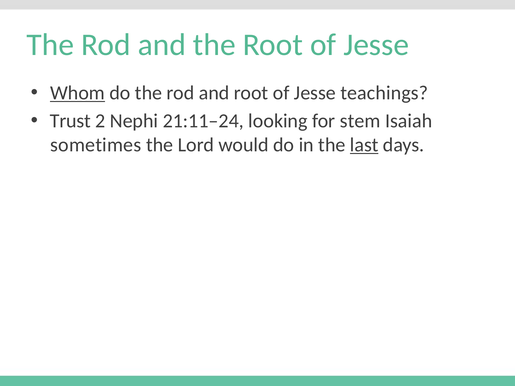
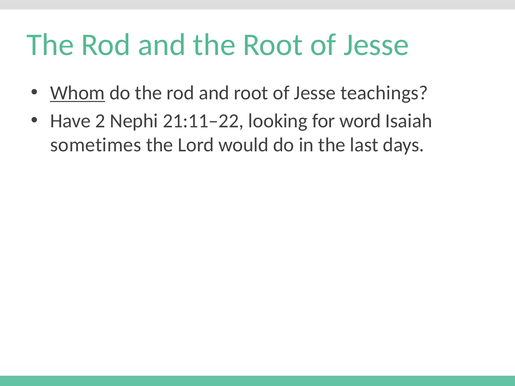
Trust: Trust -> Have
21:11–24: 21:11–24 -> 21:11–22
stem: stem -> word
last underline: present -> none
